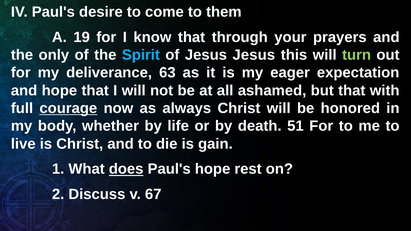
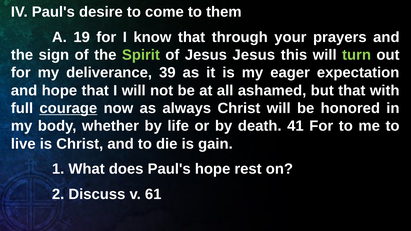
only: only -> sign
Spirit colour: light blue -> light green
63: 63 -> 39
51: 51 -> 41
does underline: present -> none
67: 67 -> 61
